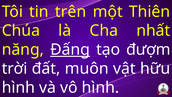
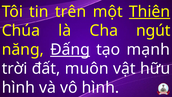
Thiên underline: none -> present
nhất: nhất -> ngút
đượm: đượm -> mạnh
